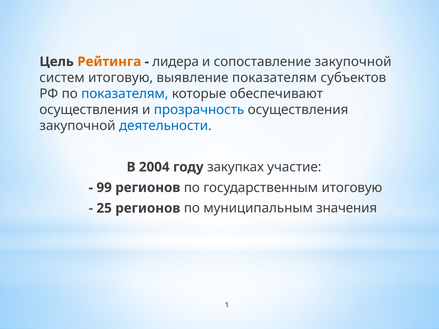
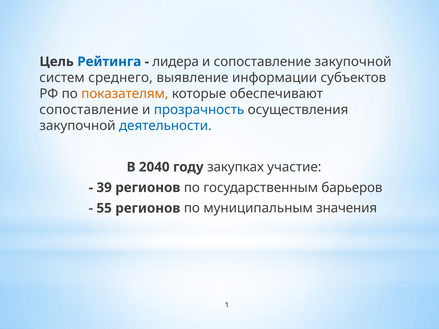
Рейтинга colour: orange -> blue
систем итоговую: итоговую -> среднего
выявление показателям: показателям -> информации
показателям at (125, 94) colour: blue -> orange
осуществления at (89, 110): осуществления -> сопоставление
2004: 2004 -> 2040
99: 99 -> 39
государственным итоговую: итоговую -> барьеров
25: 25 -> 55
